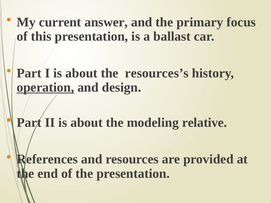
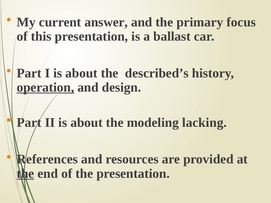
resources’s: resources’s -> described’s
relative: relative -> lacking
the at (25, 174) underline: none -> present
